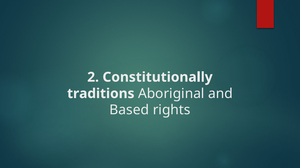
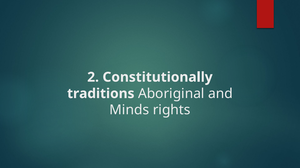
Based: Based -> Minds
